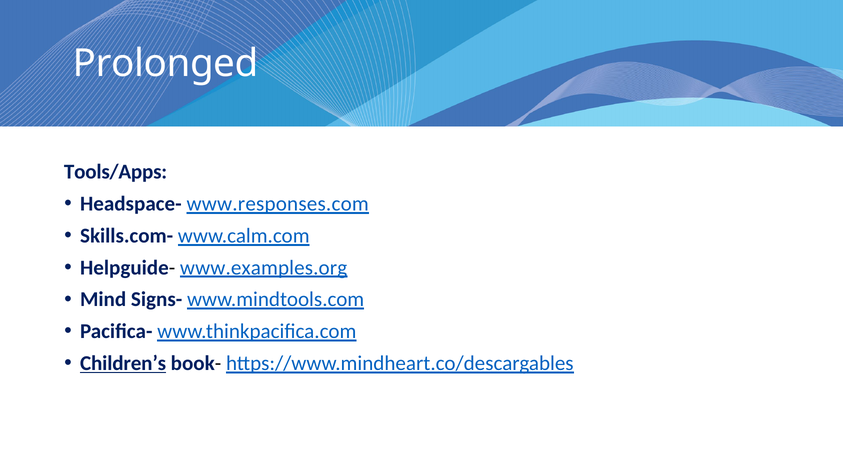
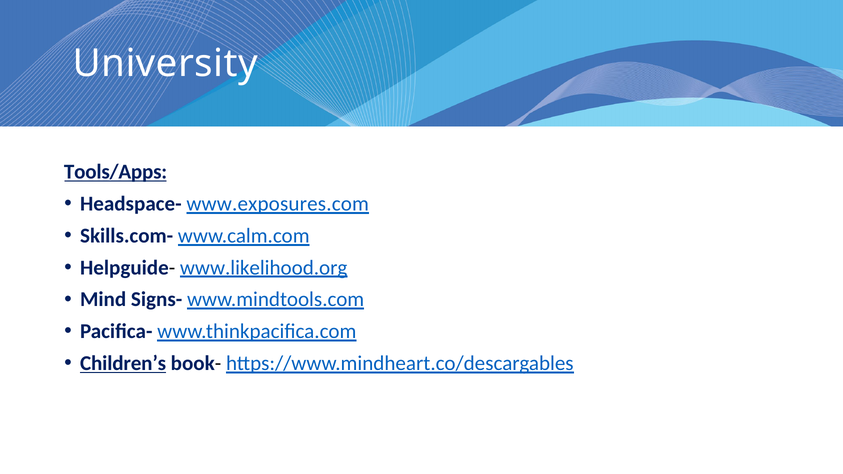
Prolonged: Prolonged -> University
Tools/Apps underline: none -> present
www.responses.com: www.responses.com -> www.exposures.com
www.examples.org: www.examples.org -> www.likelihood.org
